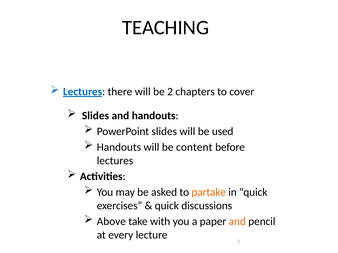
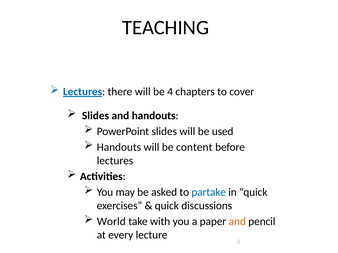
2: 2 -> 4
partake colour: orange -> blue
Above: Above -> World
